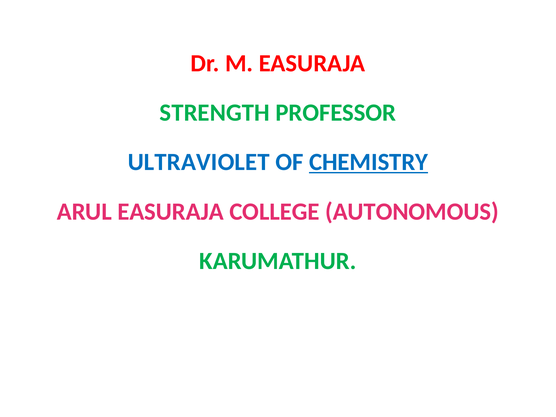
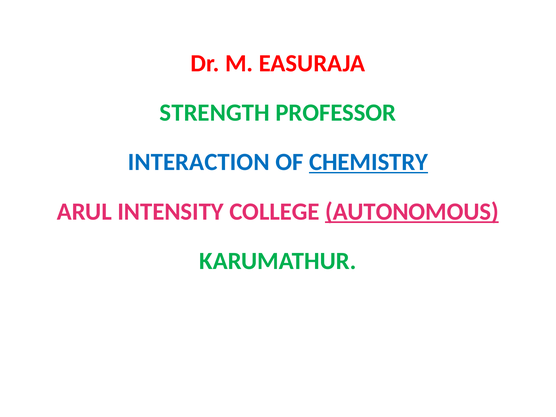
ULTRAVIOLET: ULTRAVIOLET -> INTERACTION
ARUL EASURAJA: EASURAJA -> INTENSITY
AUTONOMOUS underline: none -> present
